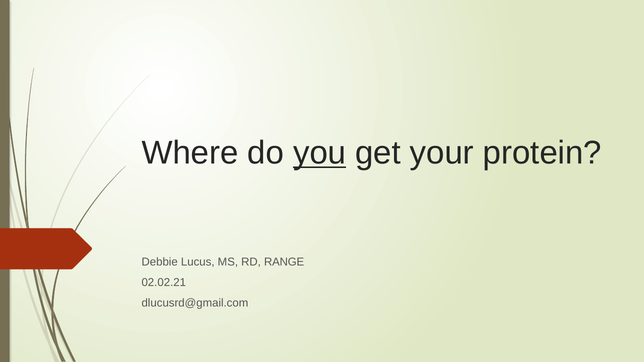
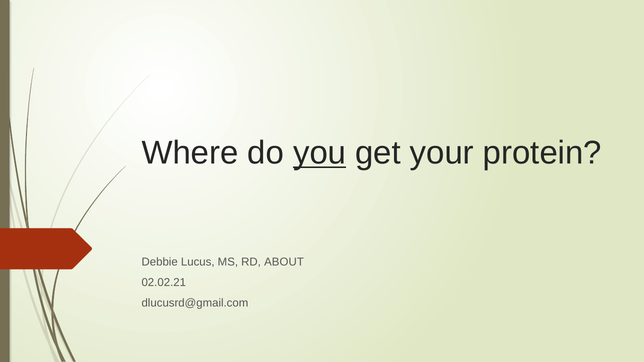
RANGE: RANGE -> ABOUT
